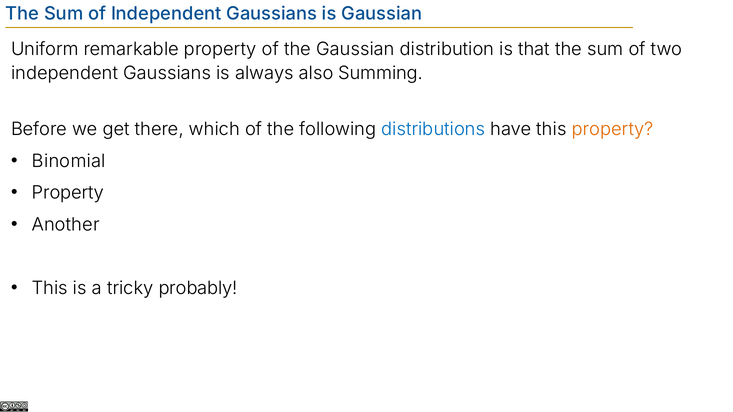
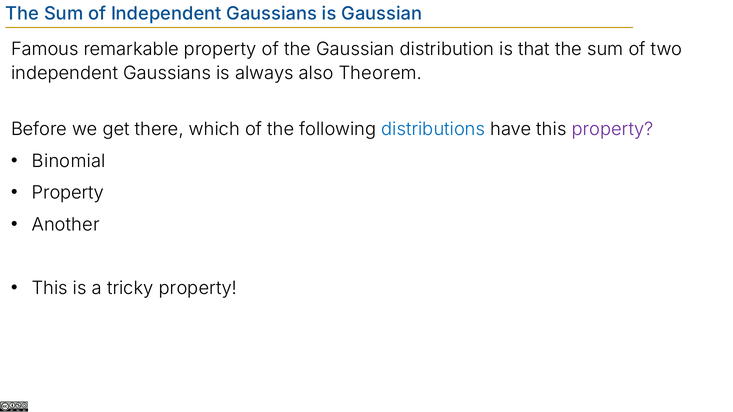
Uniform: Uniform -> Famous
Summing: Summing -> Theorem
property at (613, 129) colour: orange -> purple
tricky probably: probably -> property
